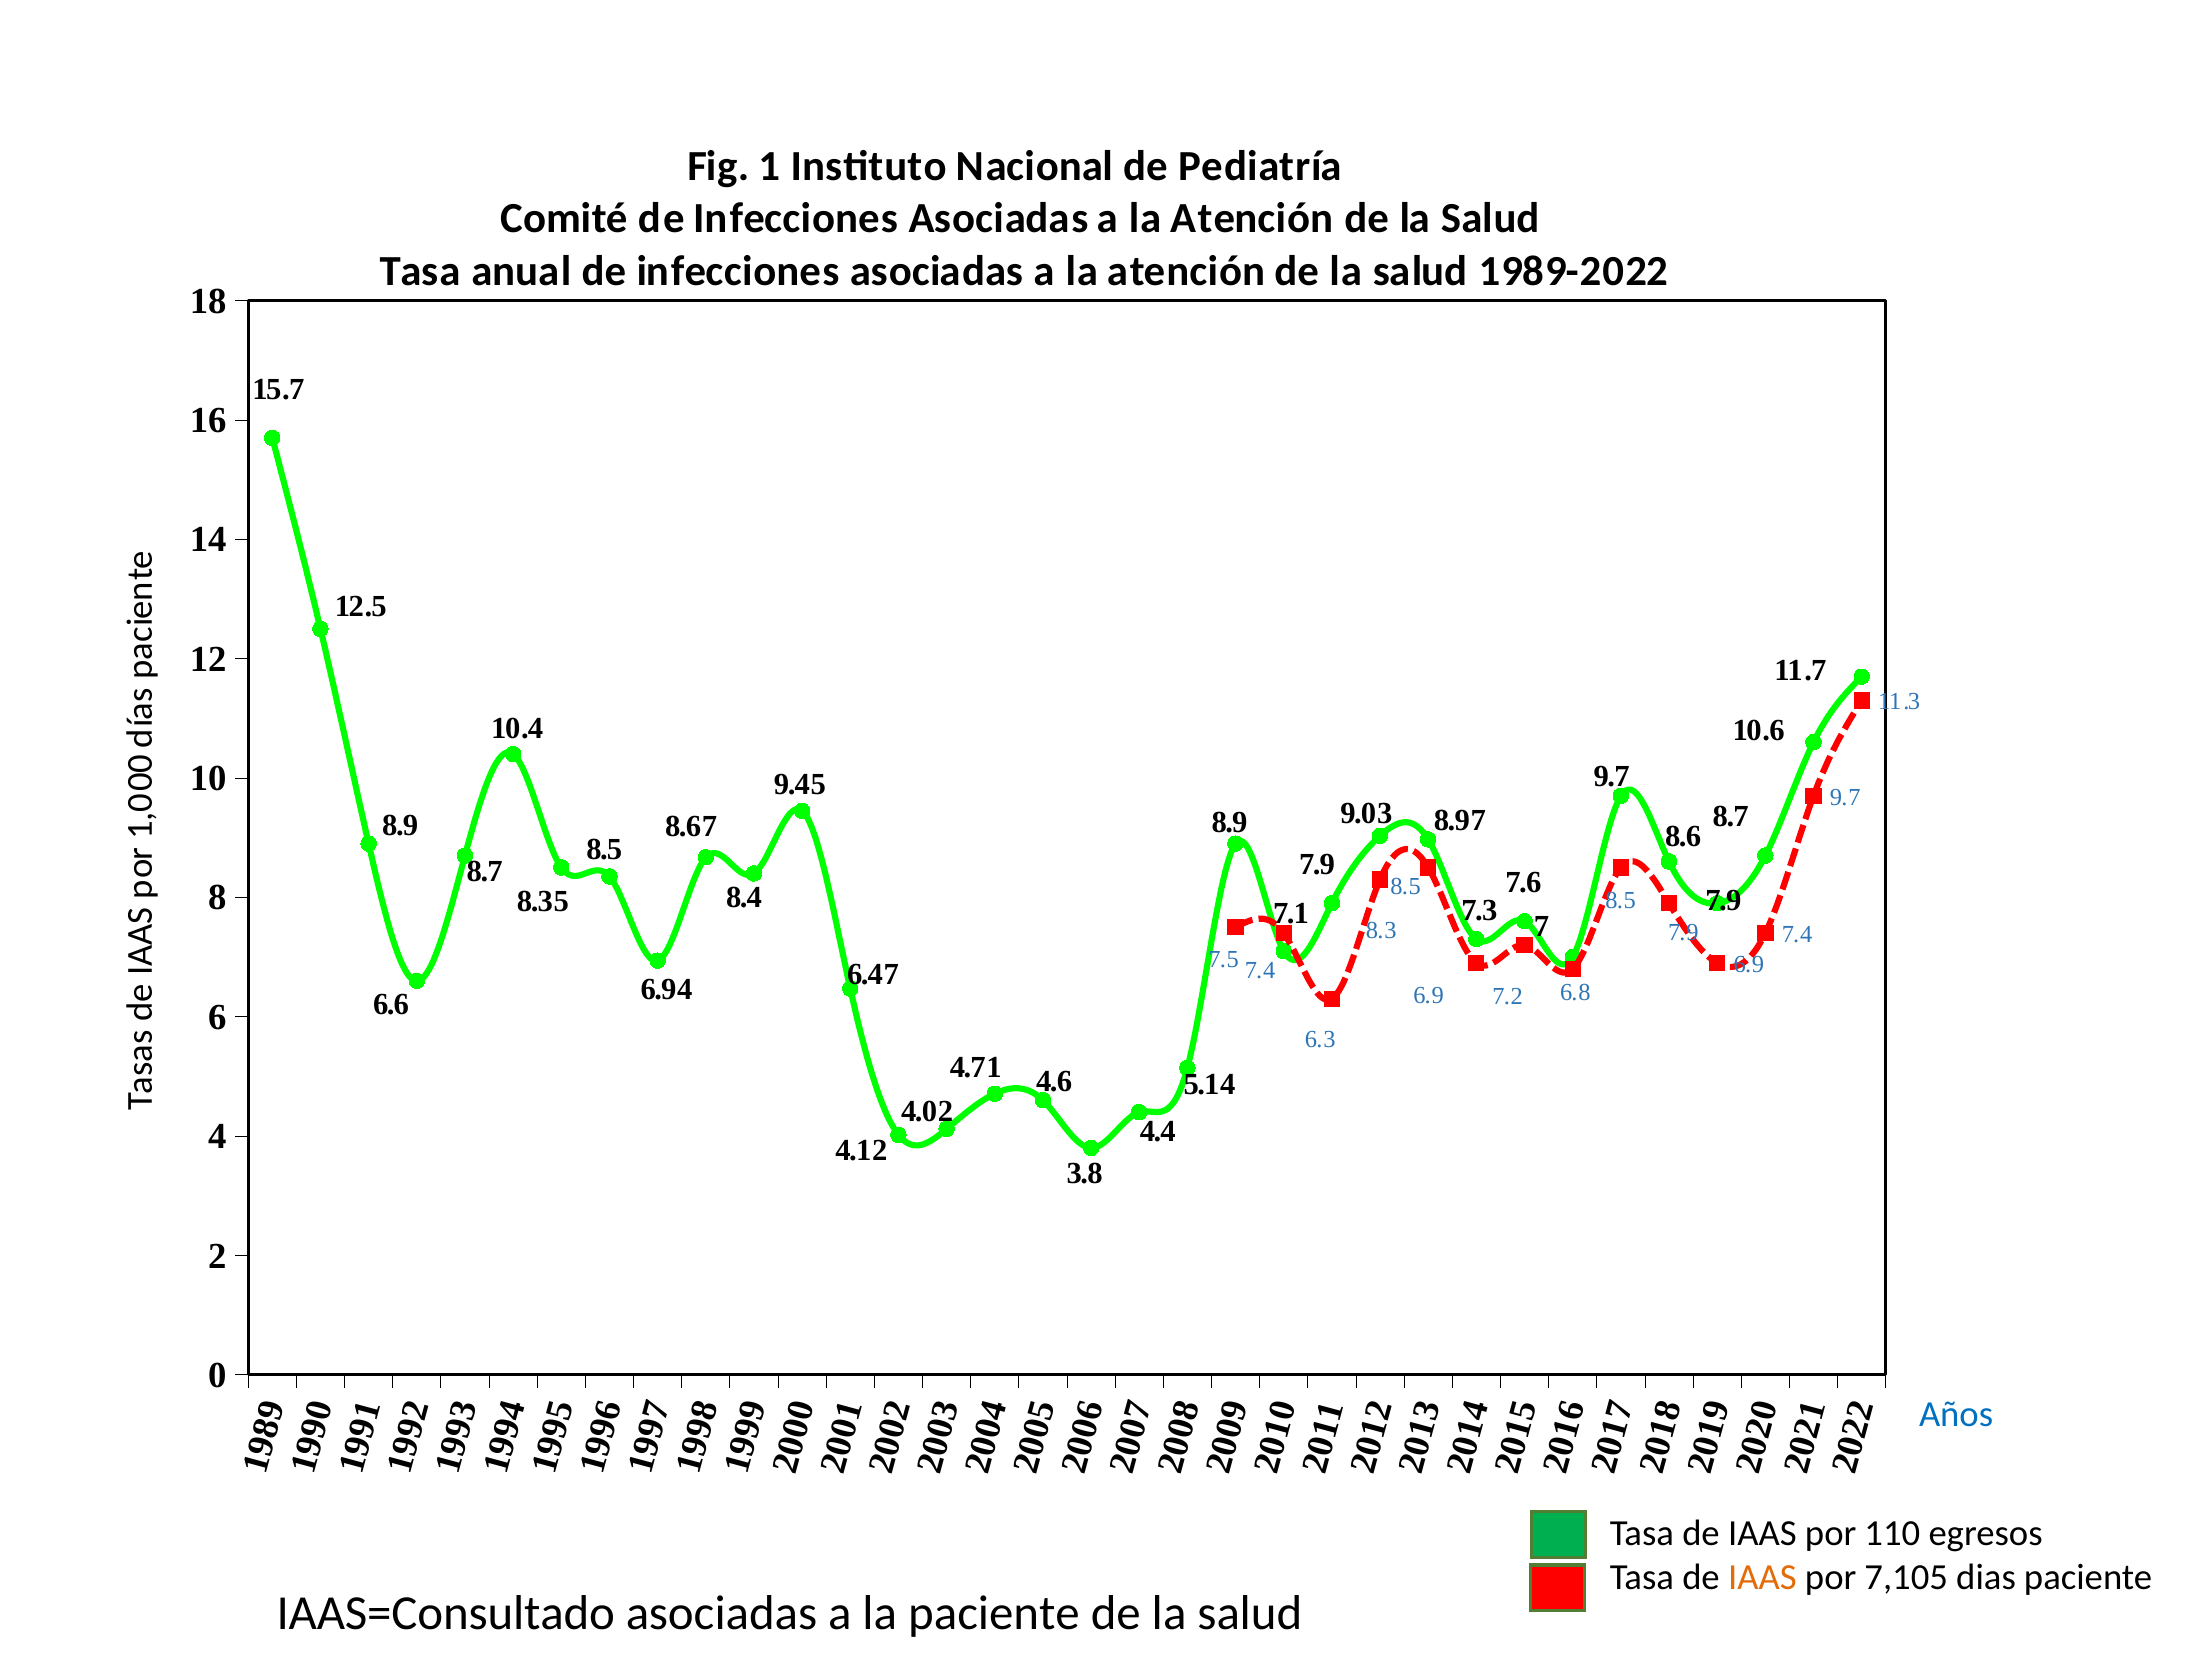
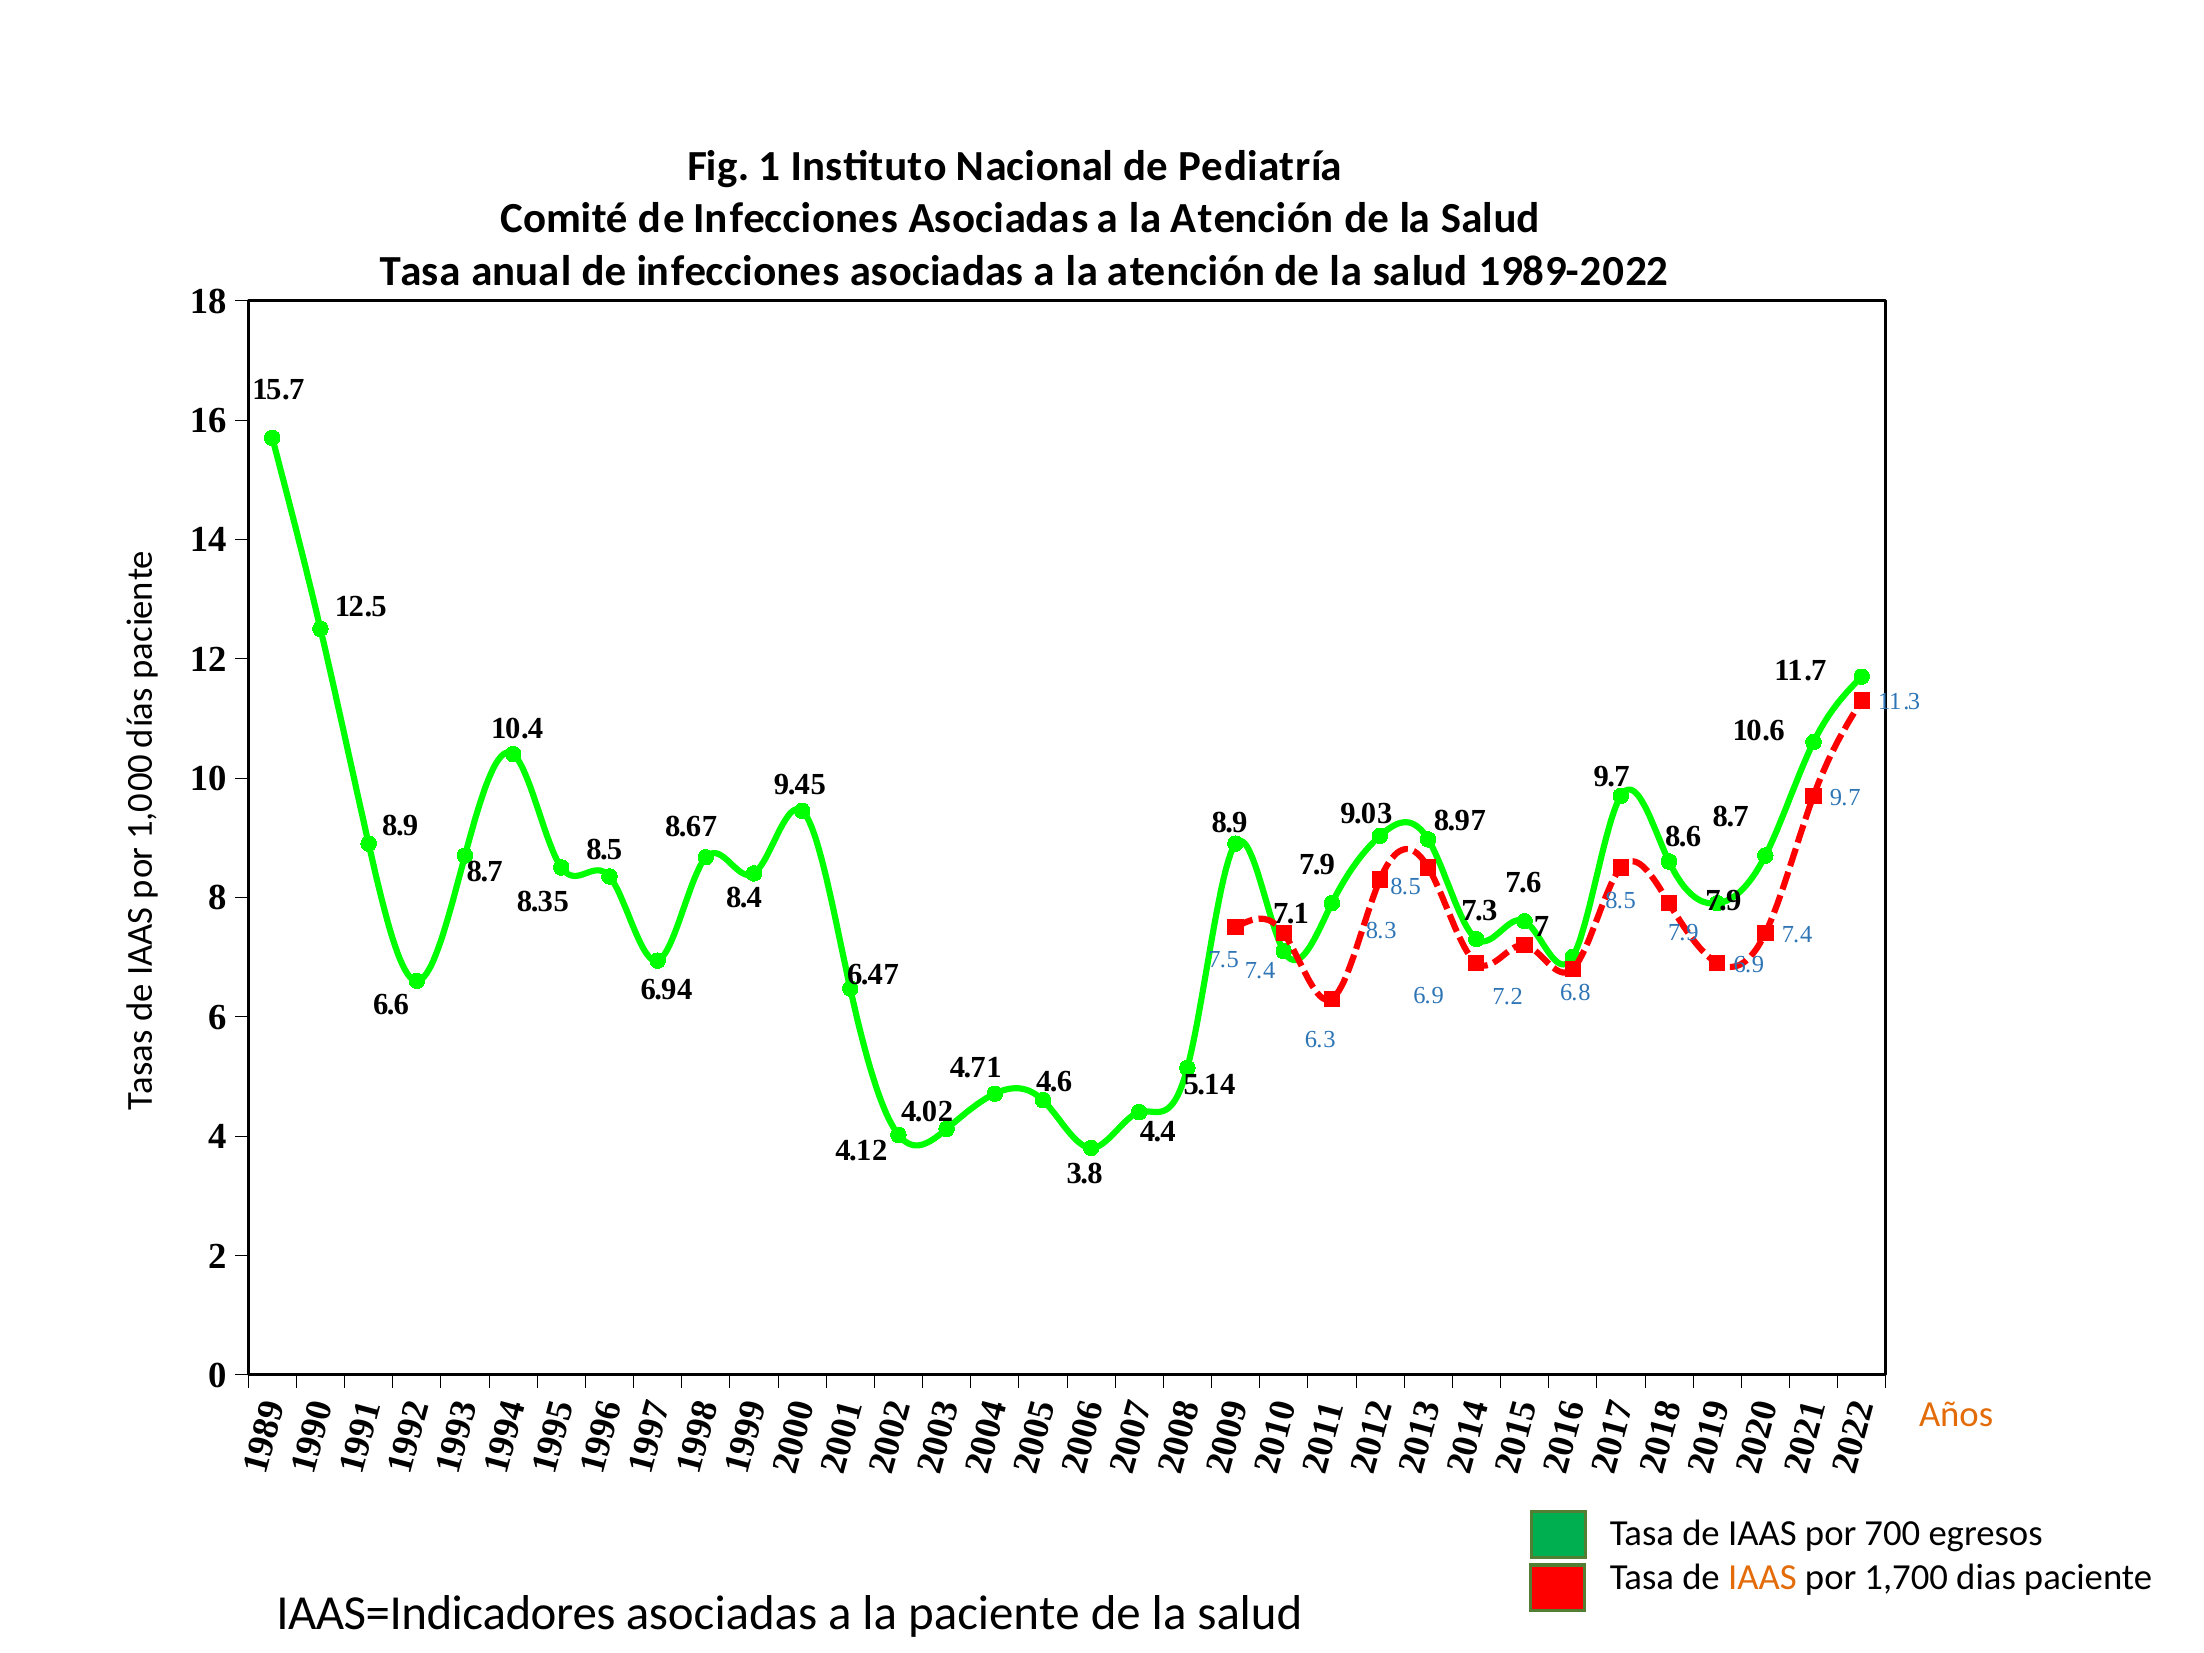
Años colour: blue -> orange
110: 110 -> 700
7,105: 7,105 -> 1,700
IAAS=Consultado: IAAS=Consultado -> IAAS=Indicadores
